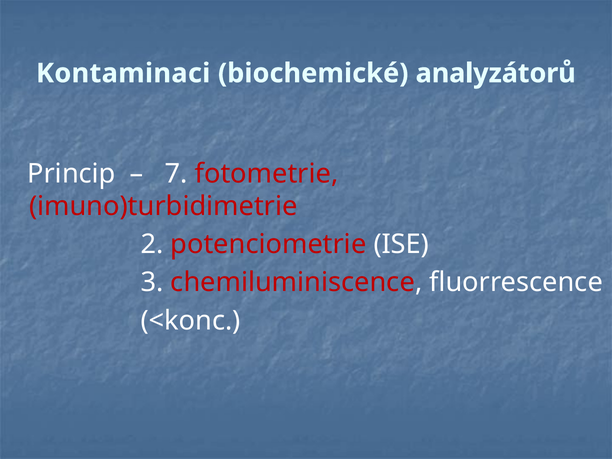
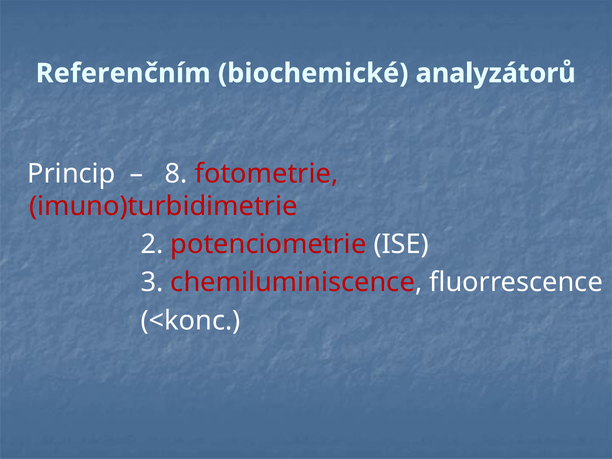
Kontaminaci: Kontaminaci -> Referenčním
7: 7 -> 8
